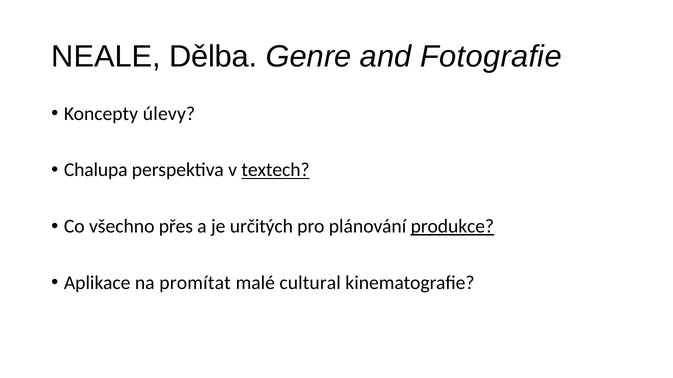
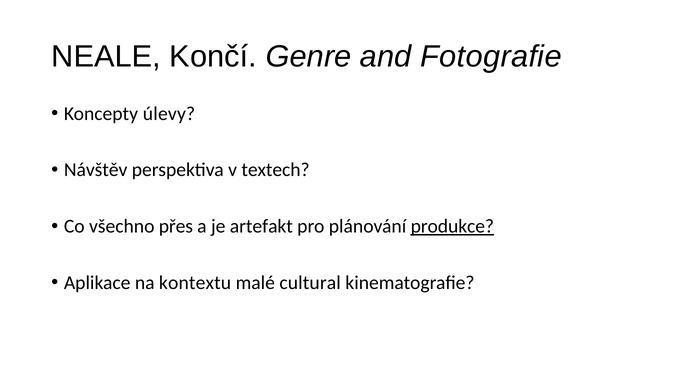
Dělba: Dělba -> Končí
Chalupa: Chalupa -> Návštěv
textech underline: present -> none
určitých: určitých -> artefakt
promítat: promítat -> kontextu
